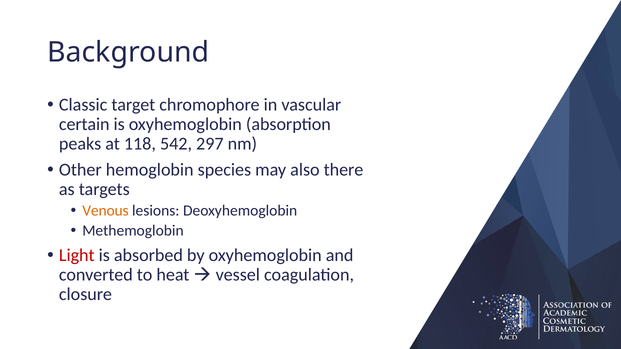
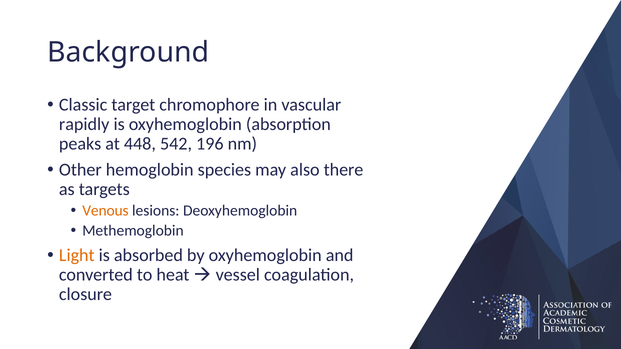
certain: certain -> rapidly
118: 118 -> 448
297: 297 -> 196
Light colour: red -> orange
